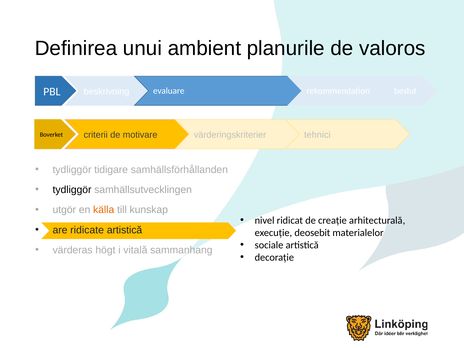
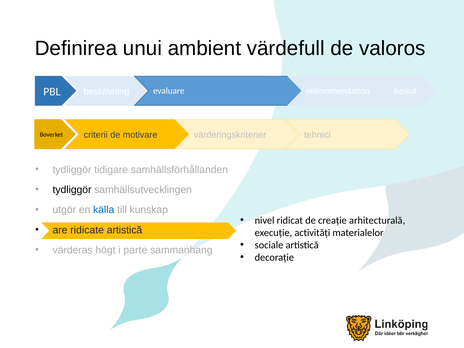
planurile: planurile -> värdefull
källa colour: orange -> blue
deosebit: deosebit -> activități
vitală: vitală -> parte
